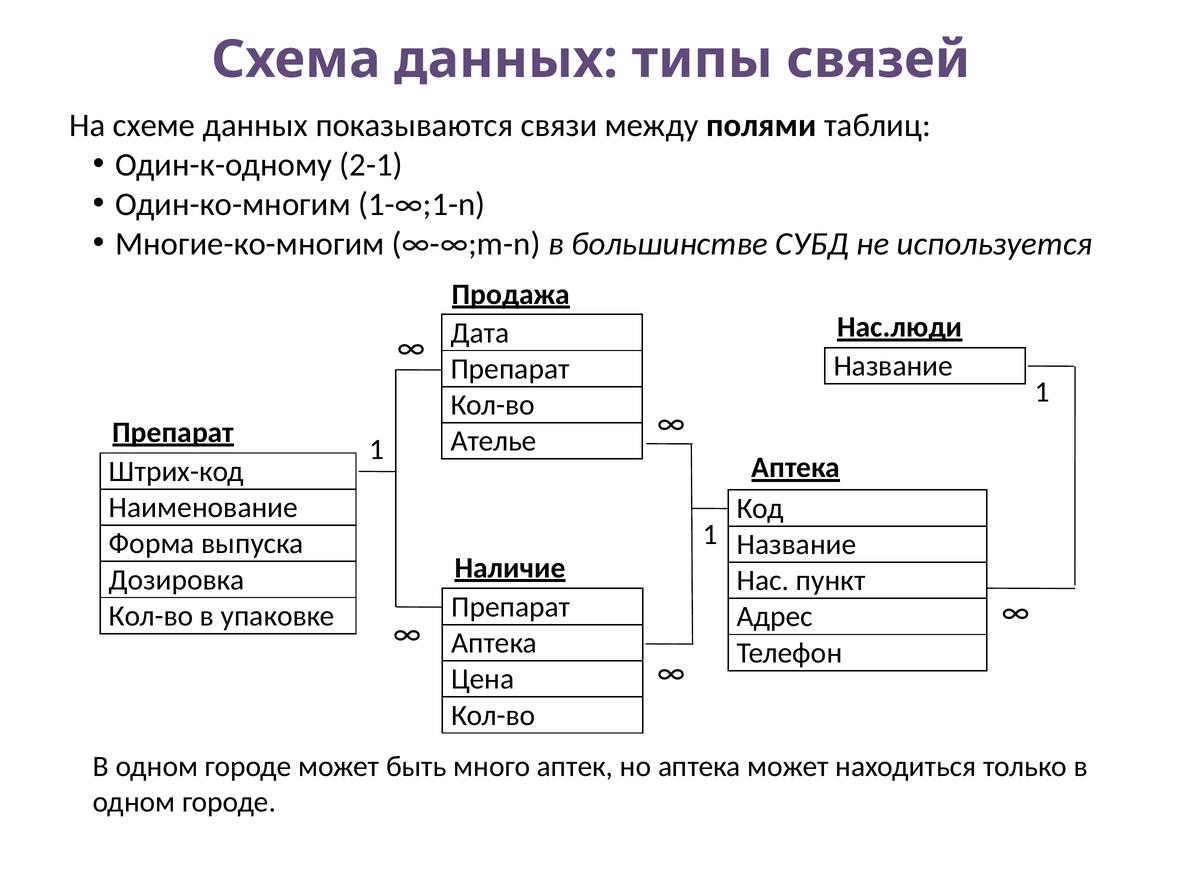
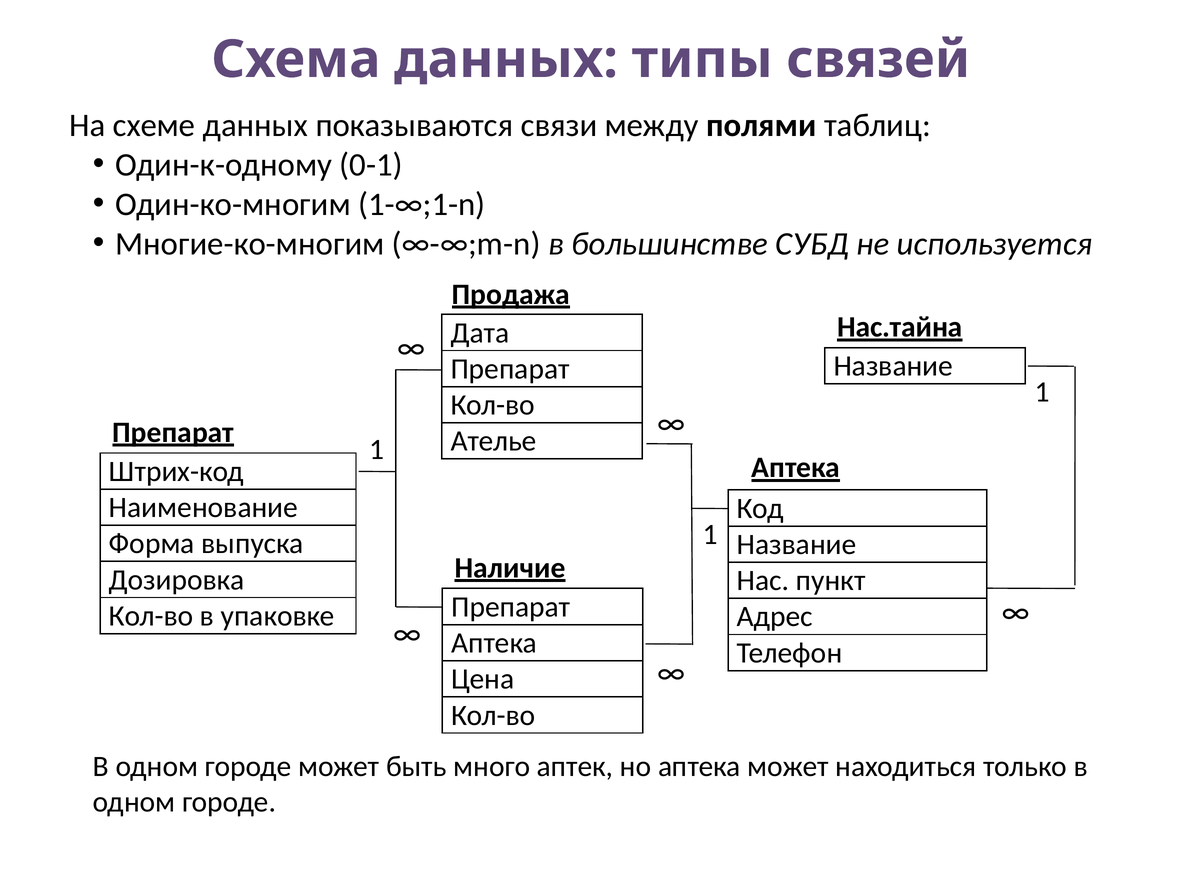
2-1: 2-1 -> 0-1
Нас.люди: Нас.люди -> Нас.тайна
